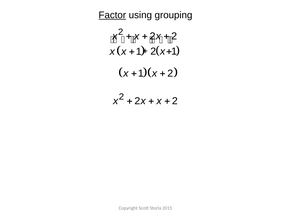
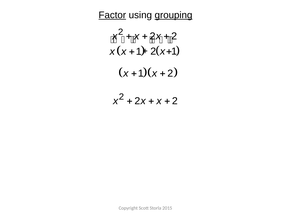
grouping underline: none -> present
